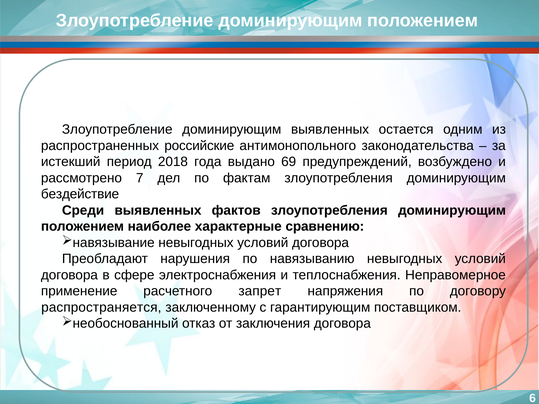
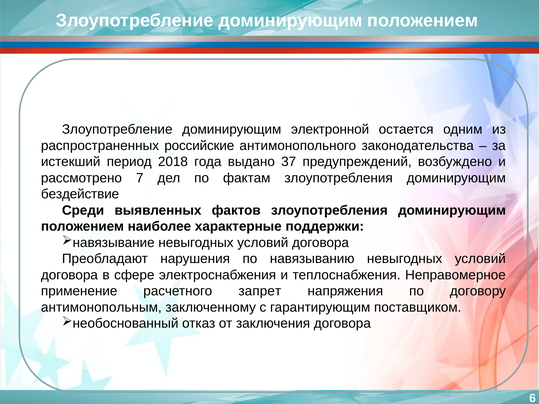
доминирующим выявленных: выявленных -> электронной
69: 69 -> 37
сравнению: сравнению -> поддержки
распространяется: распространяется -> антимонопольным
